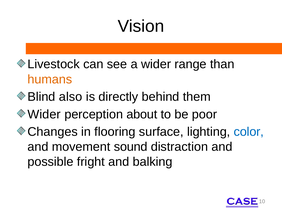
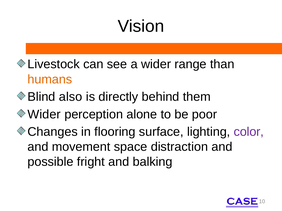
about: about -> alone
color colour: blue -> purple
sound: sound -> space
